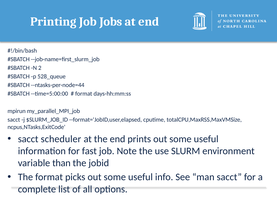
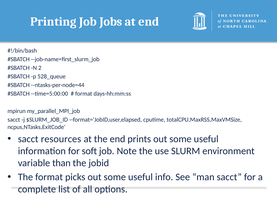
scheduler: scheduler -> resources
fast: fast -> soft
